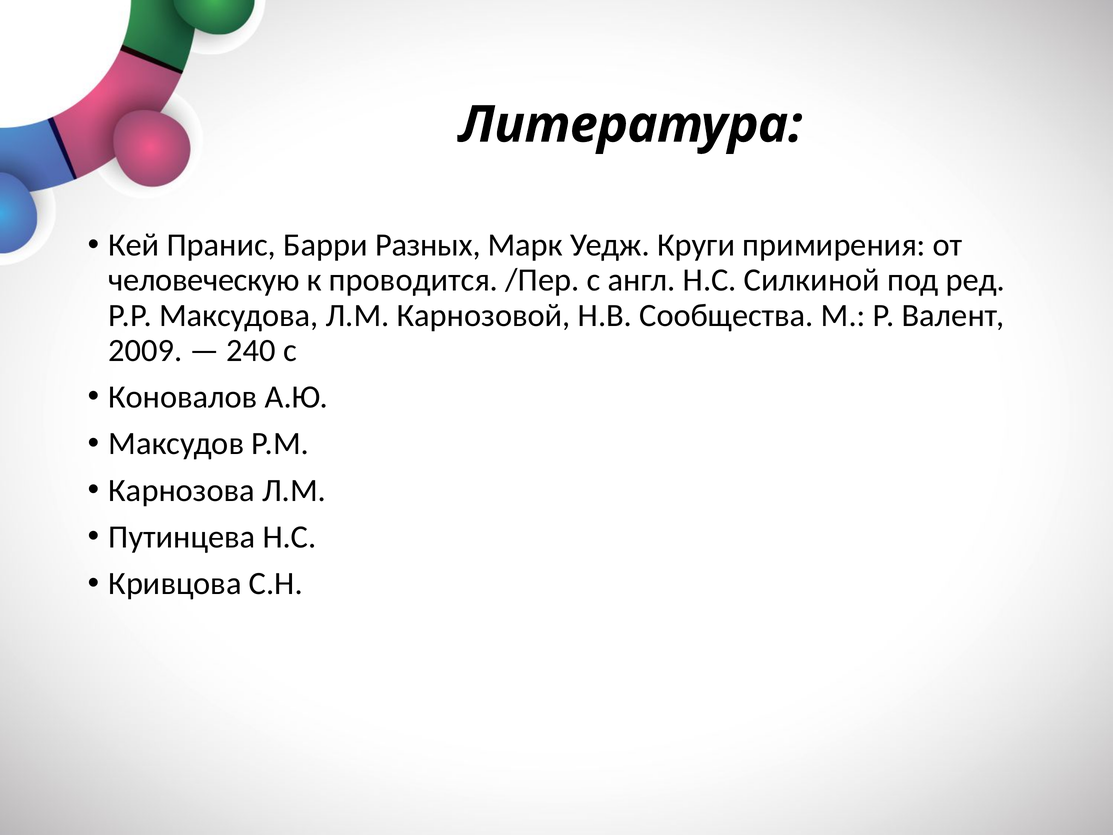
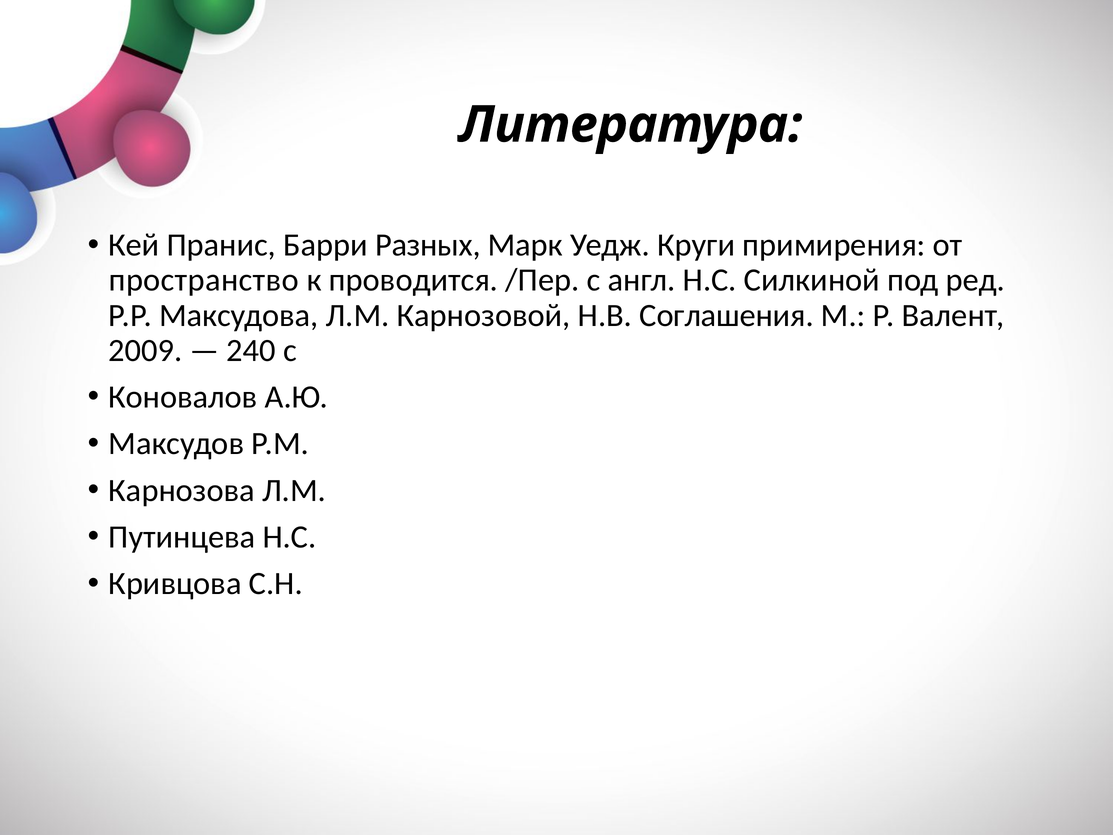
человеческую: человеческую -> пространство
Сообщества: Сообщества -> Соглашения
